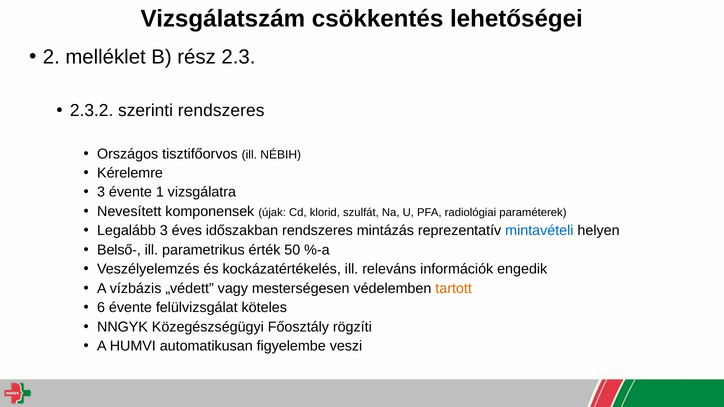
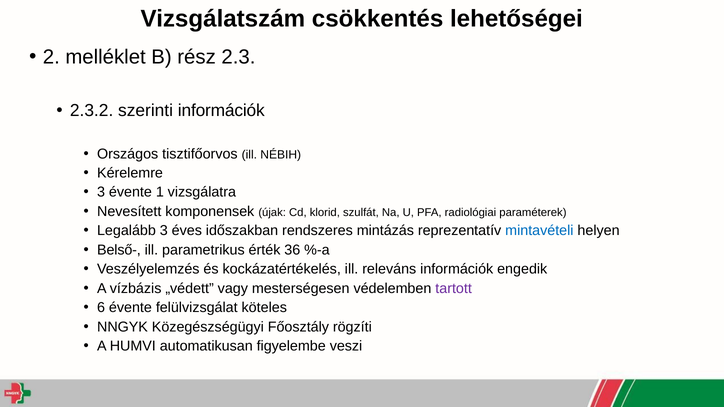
szerinti rendszeres: rendszeres -> információk
50: 50 -> 36
tartott colour: orange -> purple
